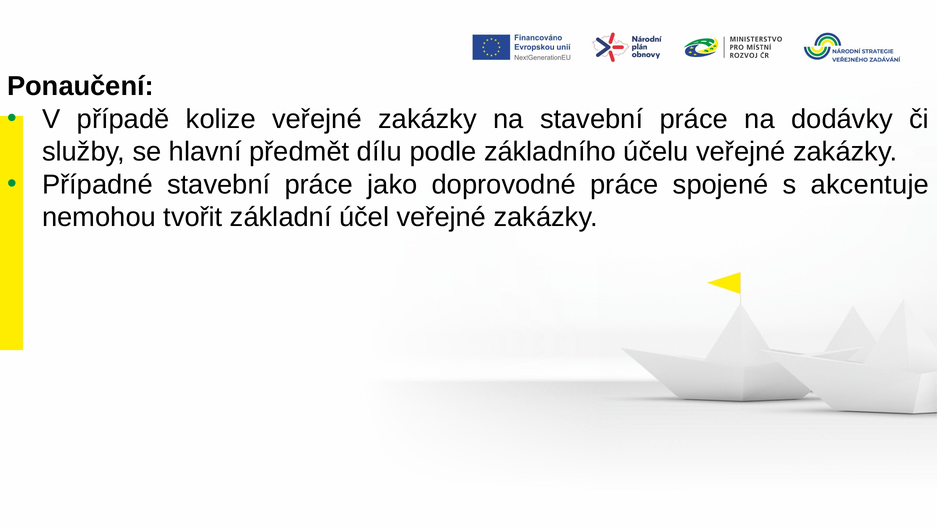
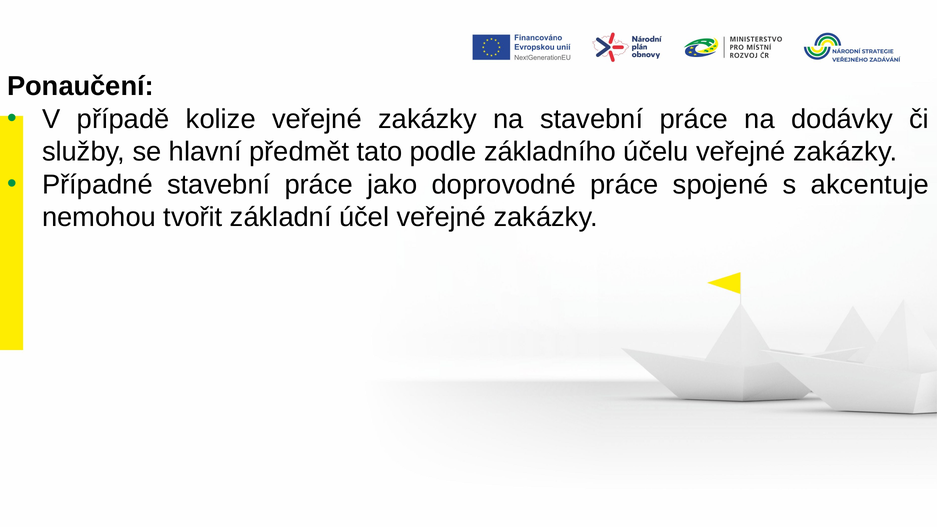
dílu: dílu -> tato
